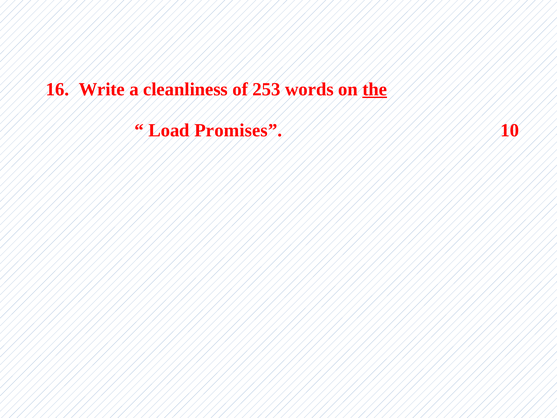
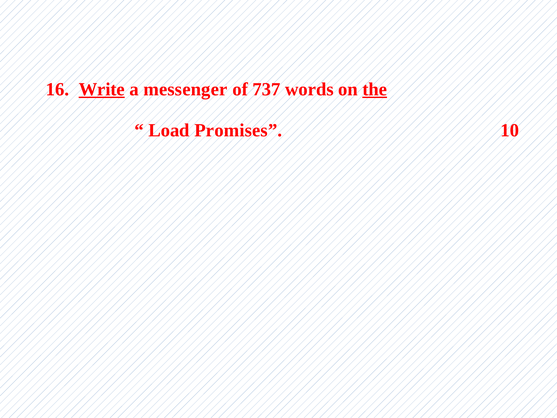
Write underline: none -> present
cleanliness: cleanliness -> messenger
253: 253 -> 737
